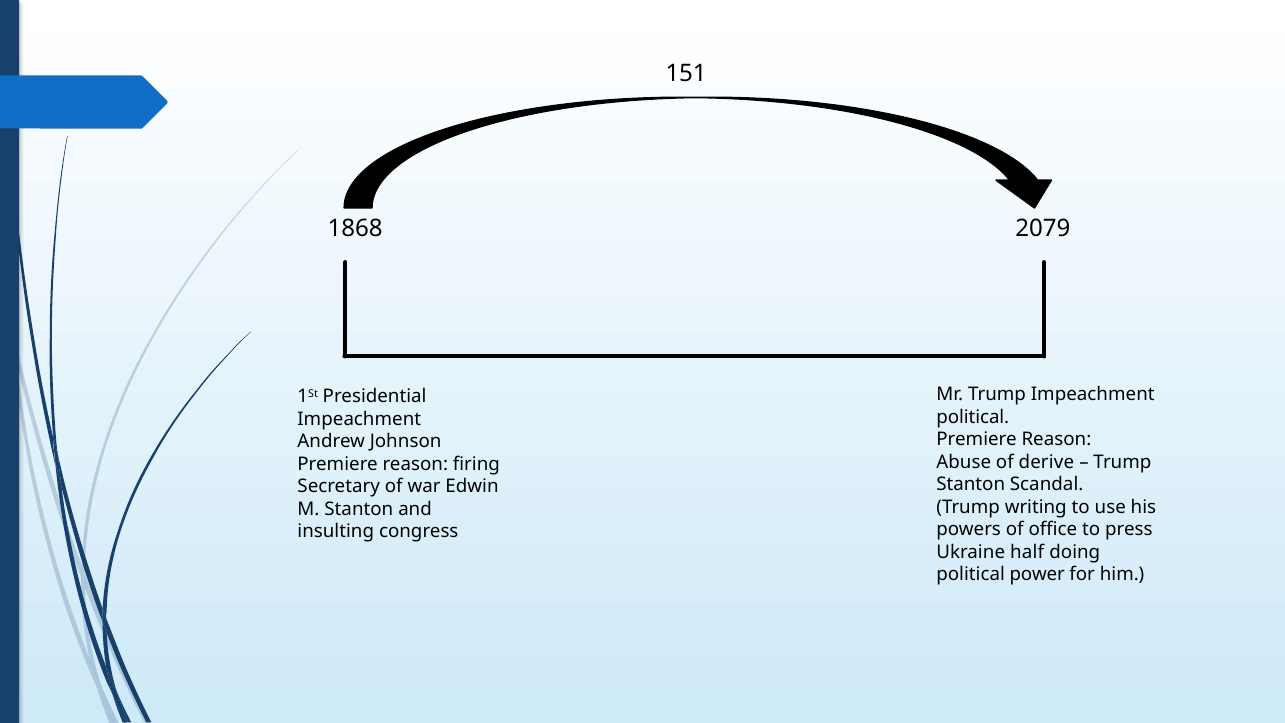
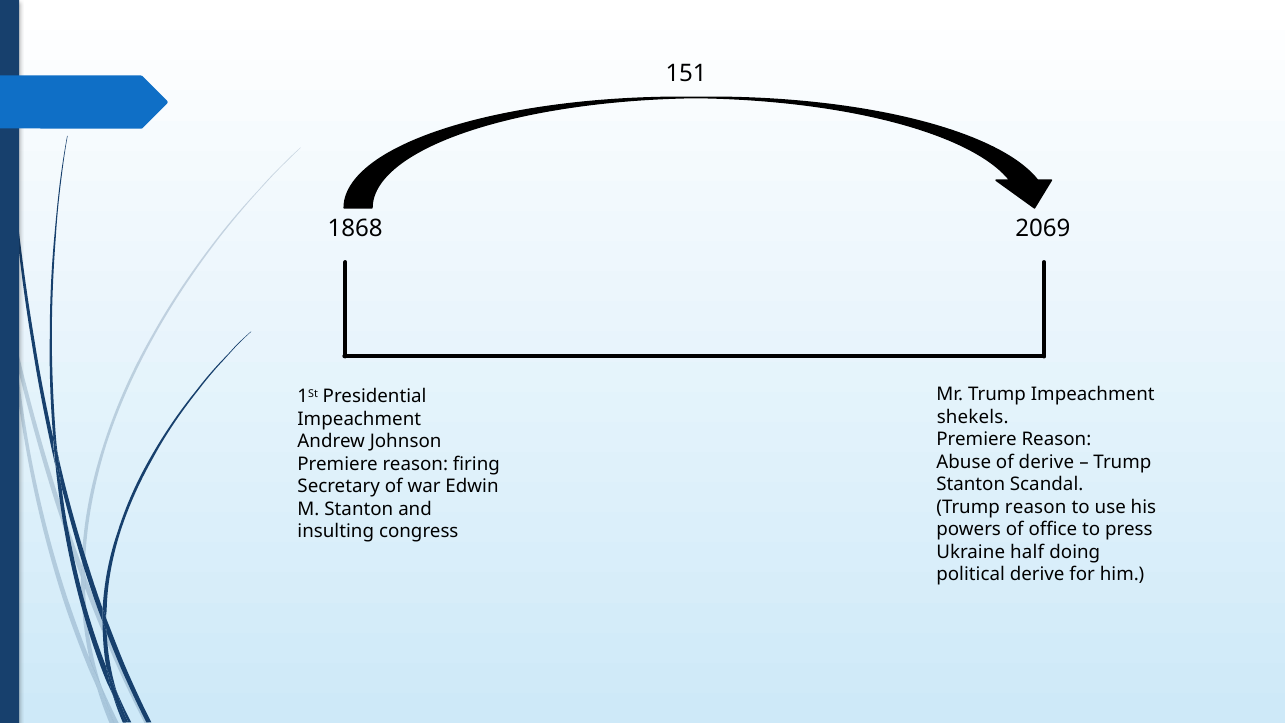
2079: 2079 -> 2069
political at (973, 417): political -> shekels
Trump writing: writing -> reason
political power: power -> derive
